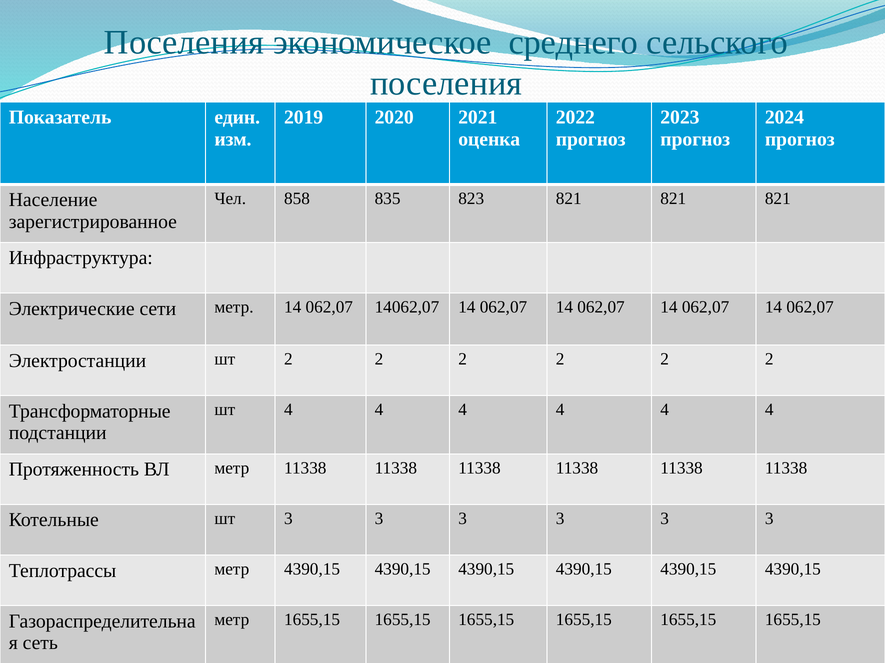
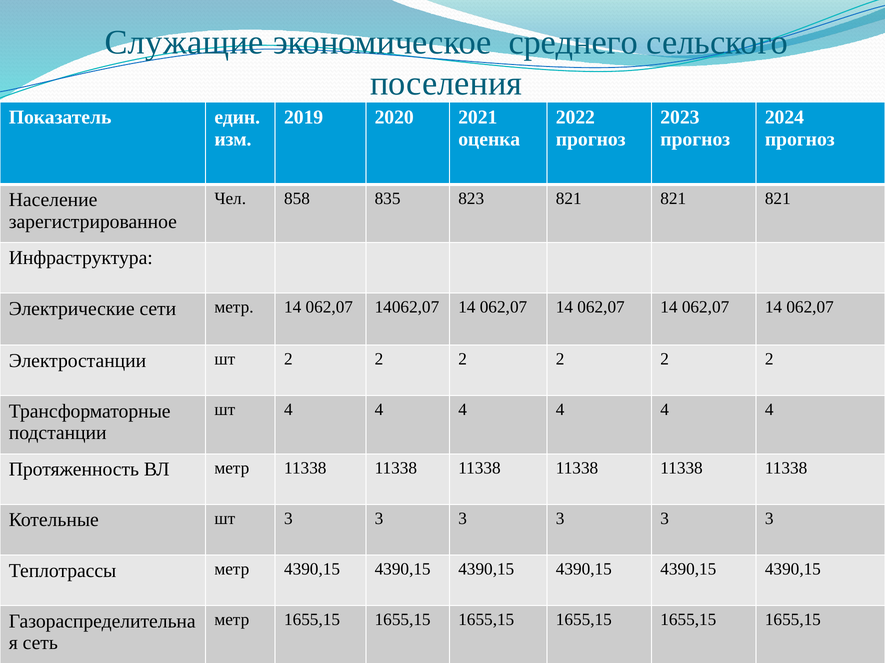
Поселения at (184, 42): Поселения -> Служащие
